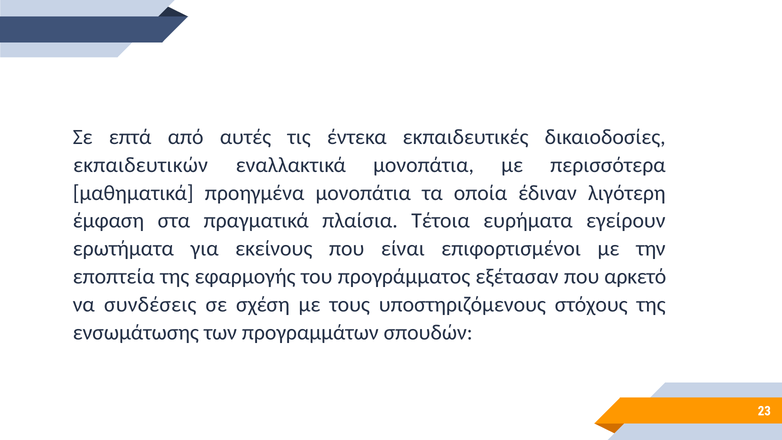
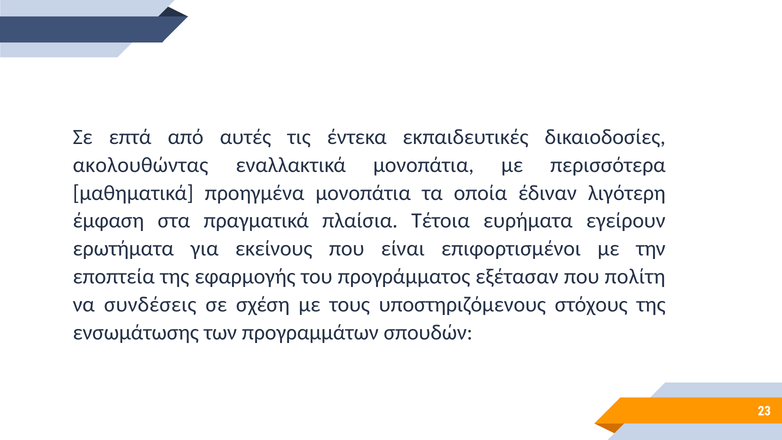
εκπαιδευτικών: εκπαιδευτικών -> ακολουθώντας
αρκετό: αρκετό -> πολίτη
